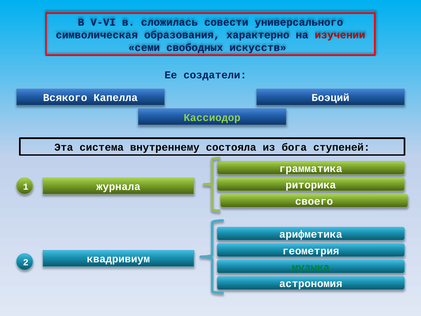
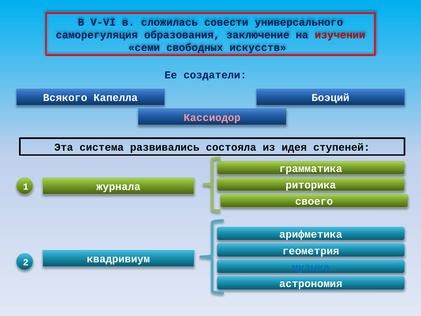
символическая: символическая -> саморегуляция
характерно: характерно -> заключение
Кассиодор colour: light green -> pink
внутреннему: внутреннему -> развивались
бога: бога -> идея
музыка colour: green -> blue
